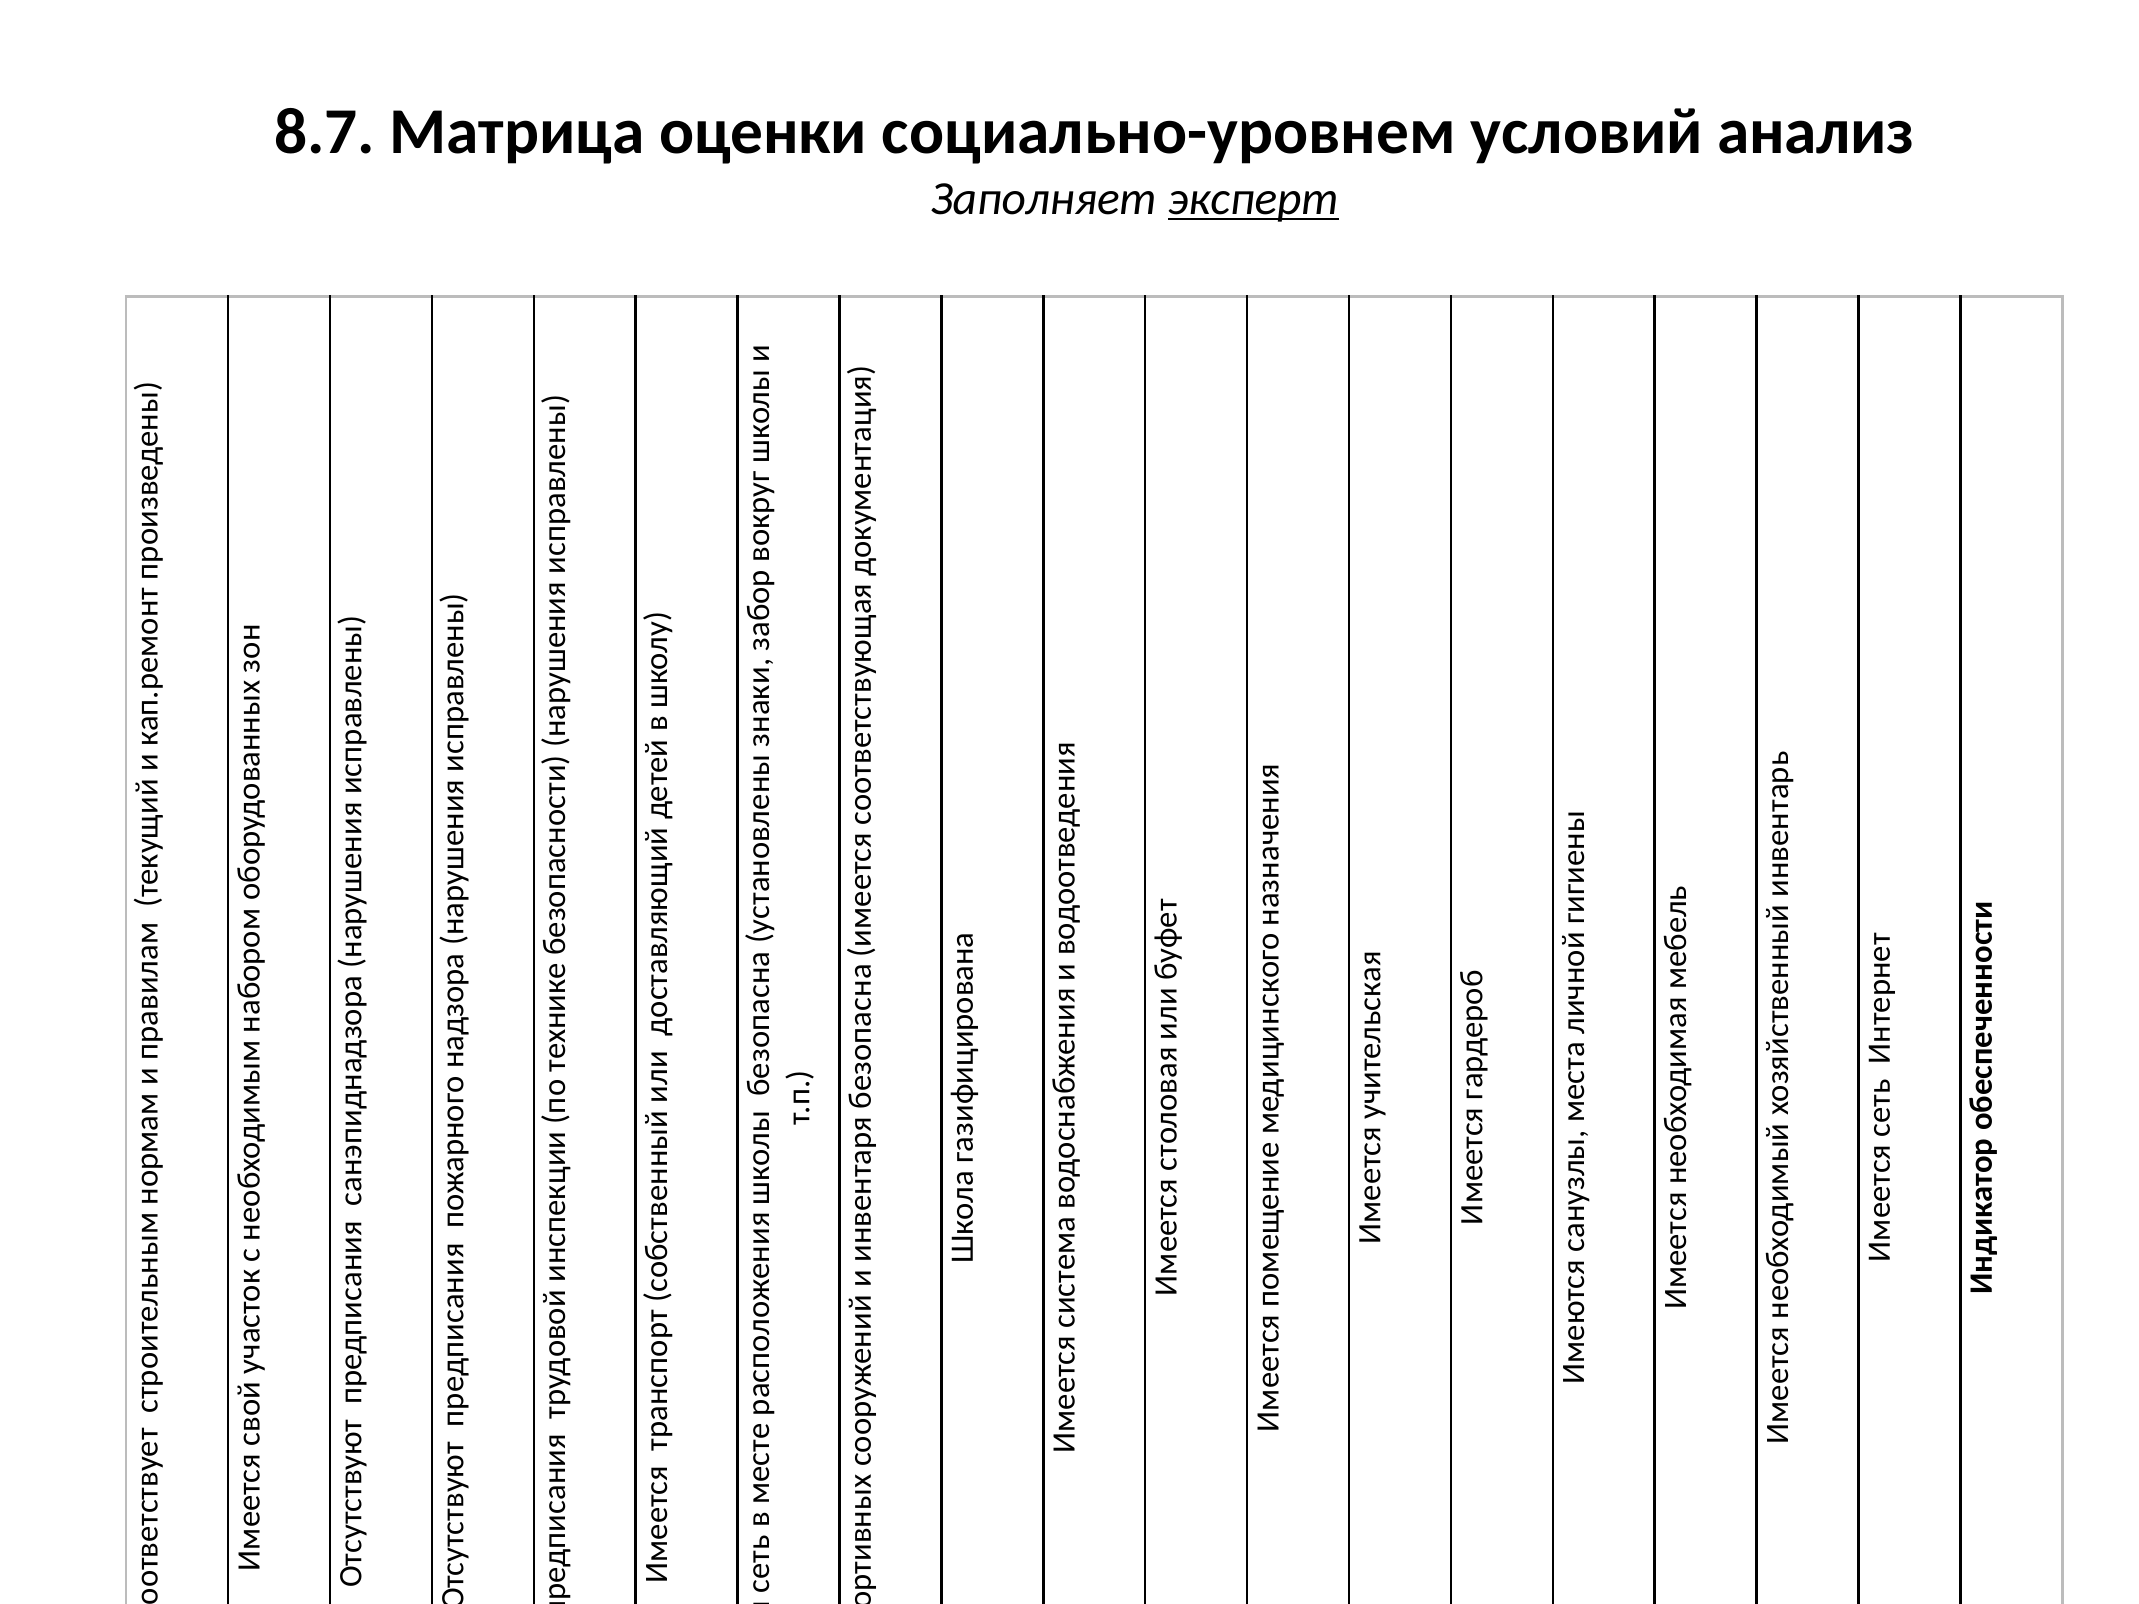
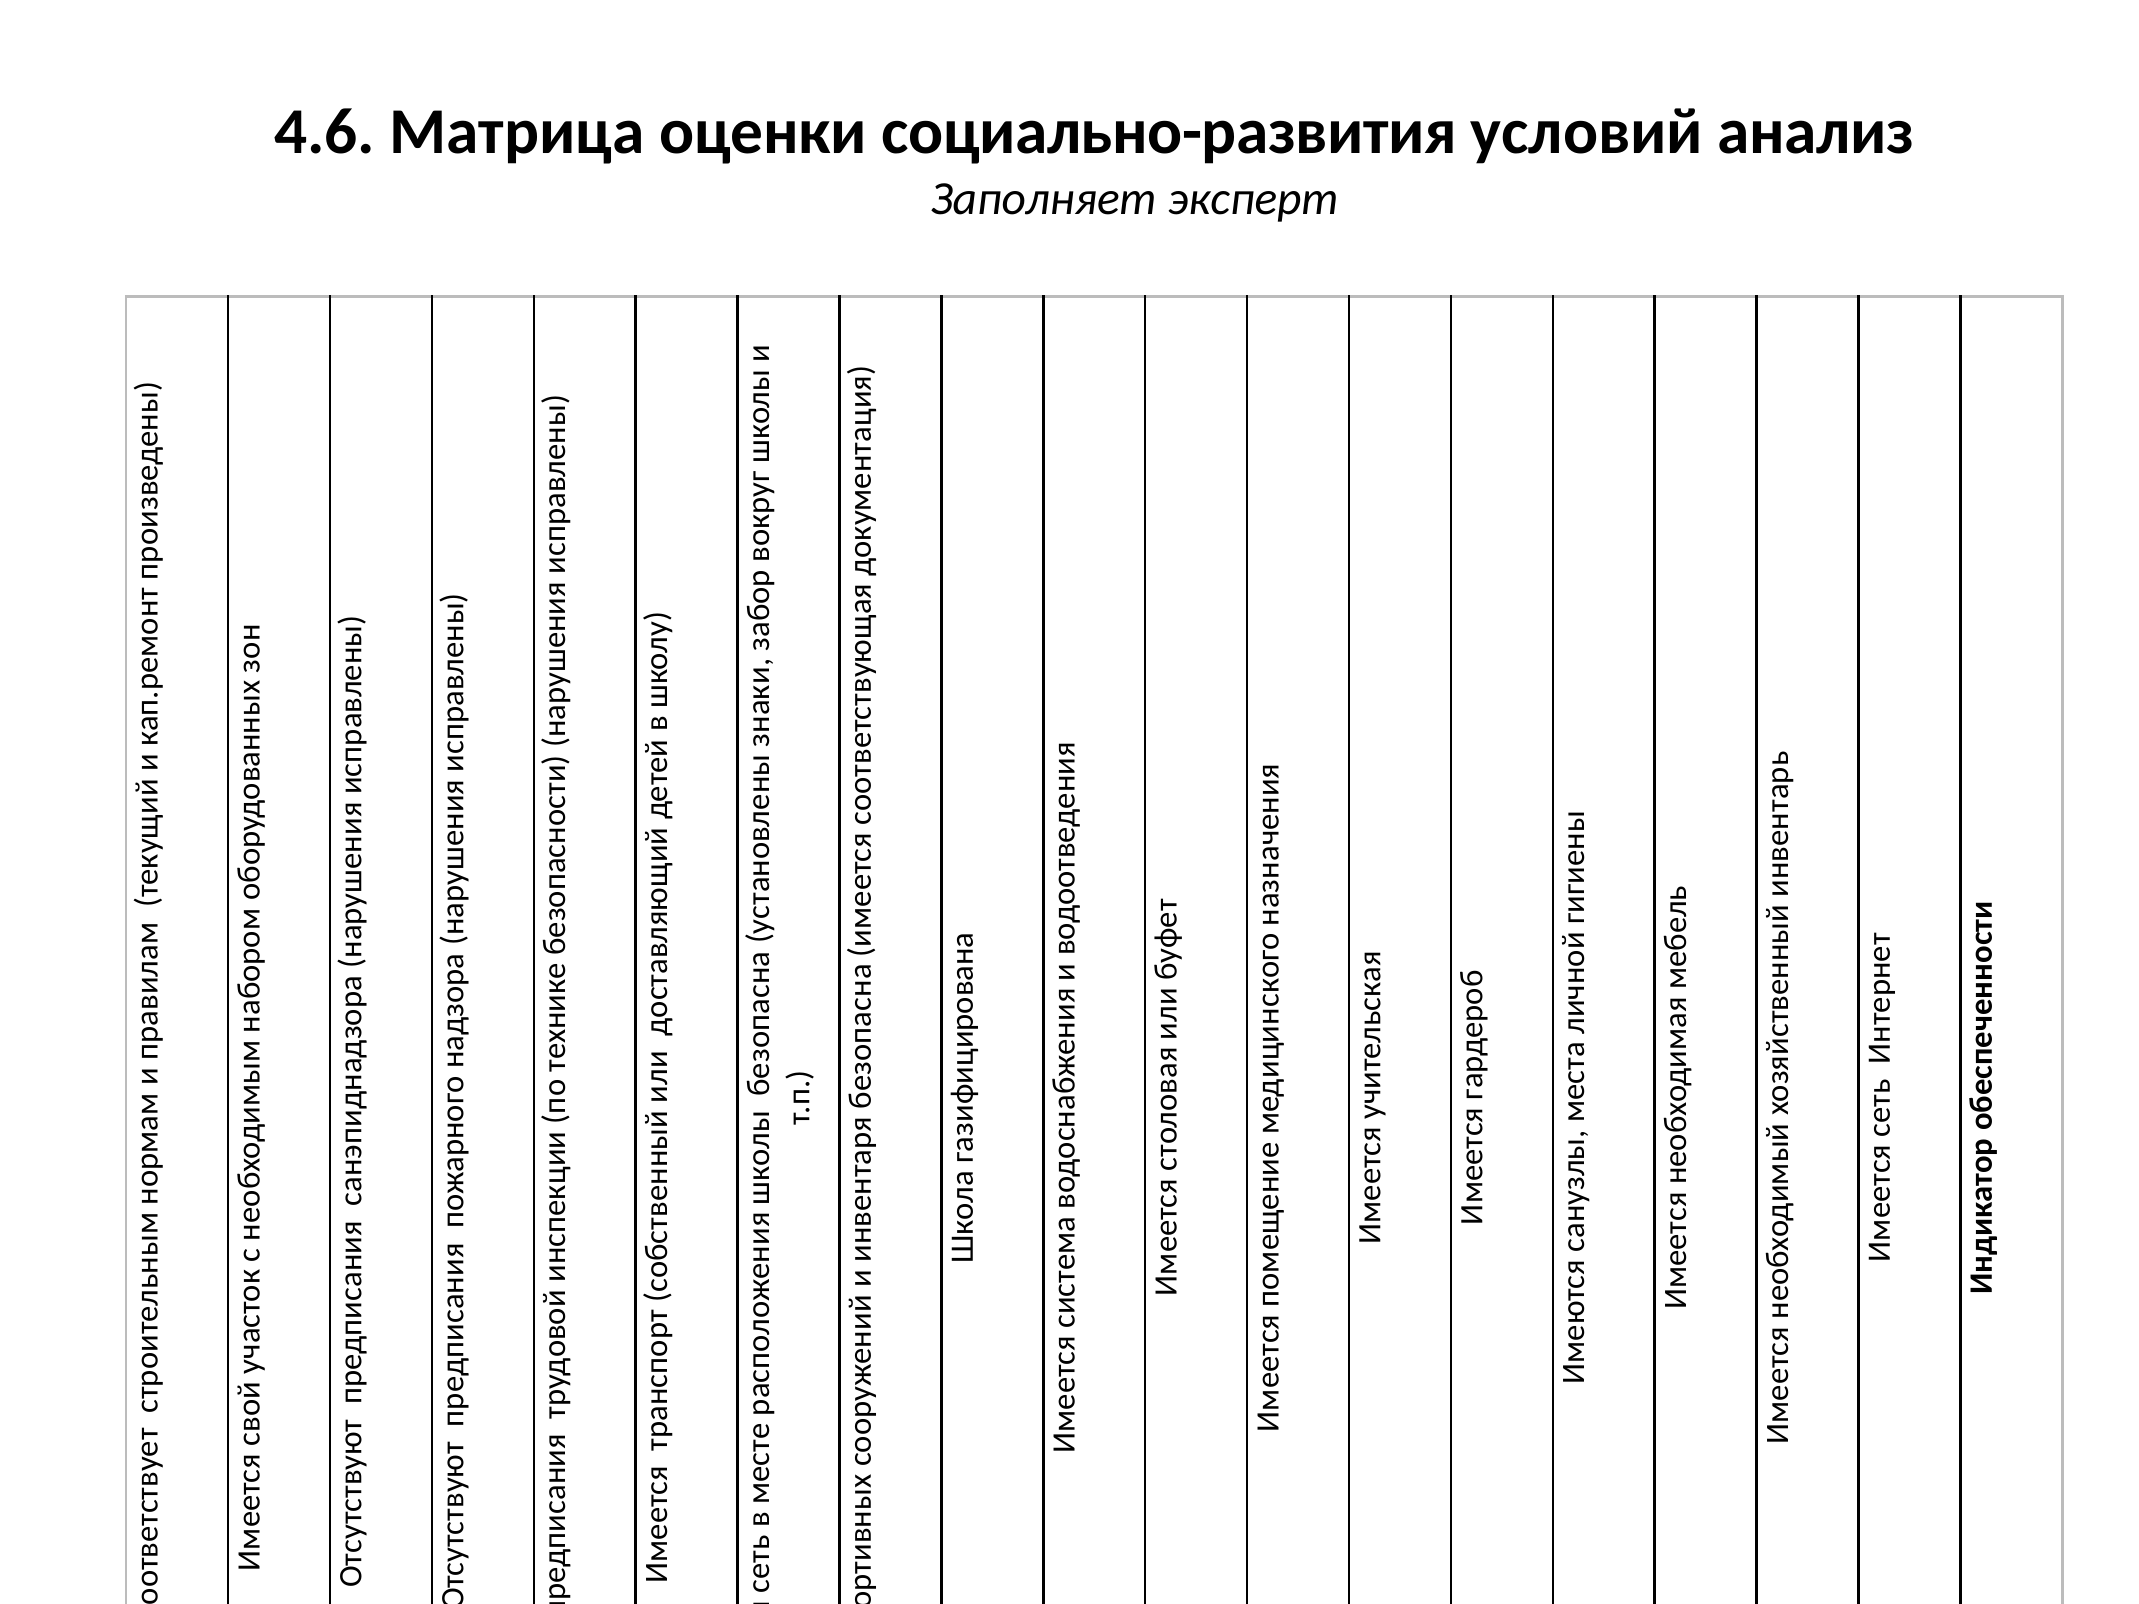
8.7: 8.7 -> 4.6
социально-уровнем: социально-уровнем -> социально-развития
эксперт underline: present -> none
